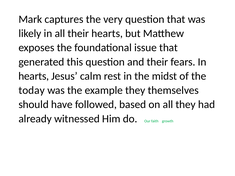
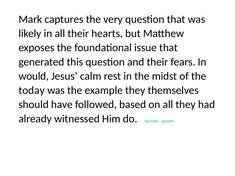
hearts at (34, 76): hearts -> would
